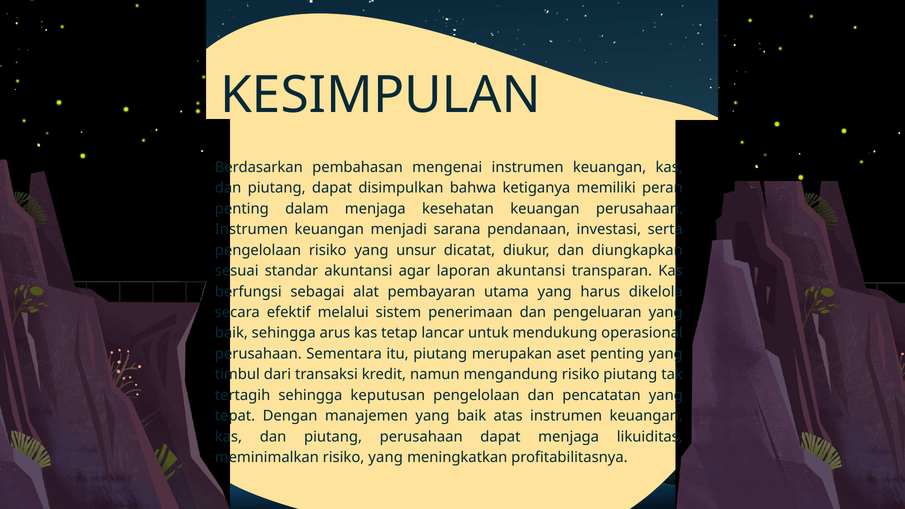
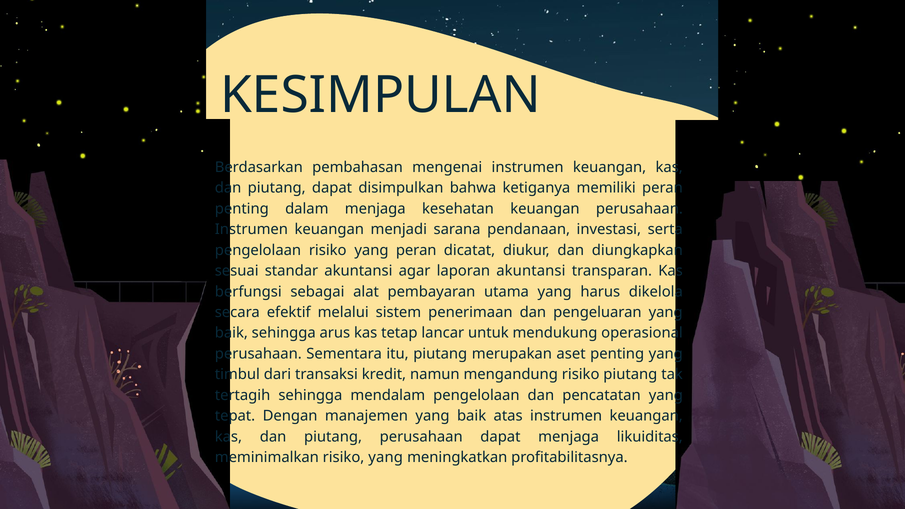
yang unsur: unsur -> peran
keputusan: keputusan -> mendalam
